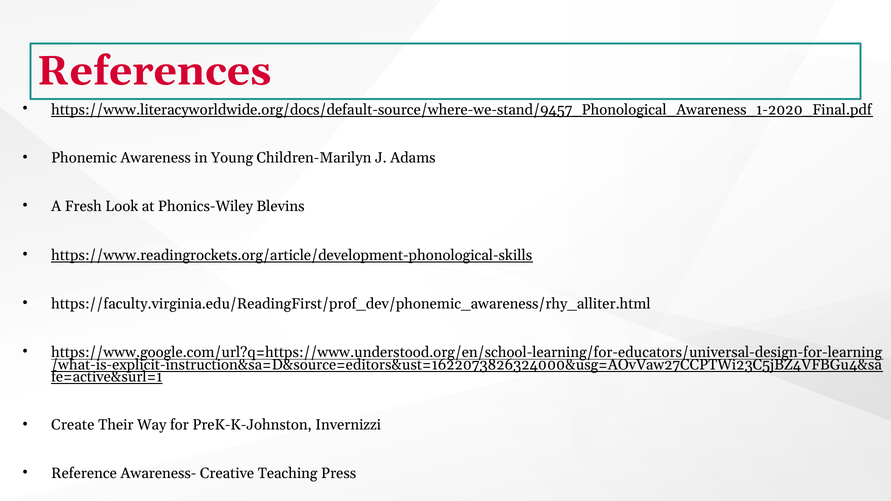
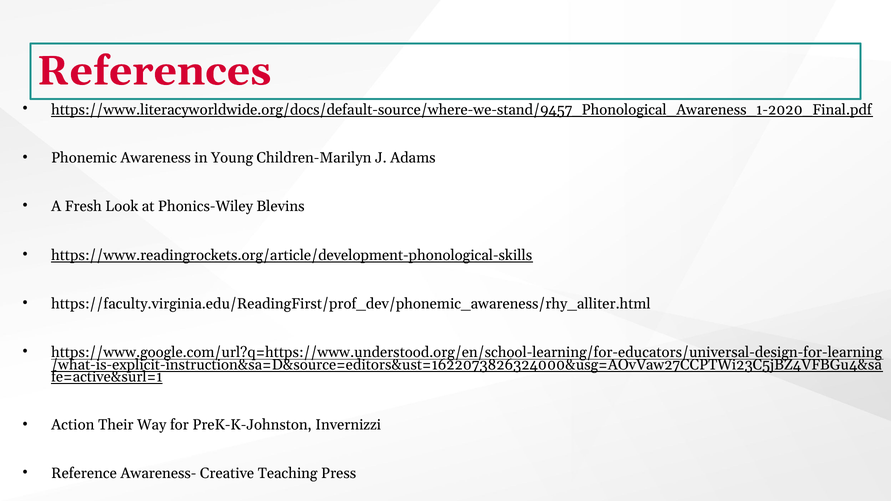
Create: Create -> Action
